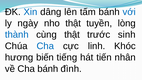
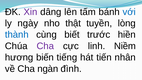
Xin colour: blue -> purple
cùng thật: thật -> biết
sinh: sinh -> hiền
Cha at (45, 46) colour: blue -> purple
Khóc: Khóc -> Niềm
Cha bánh: bánh -> ngàn
